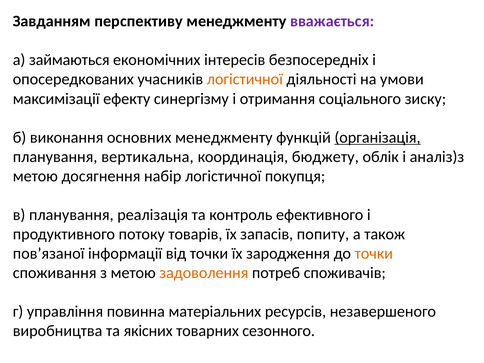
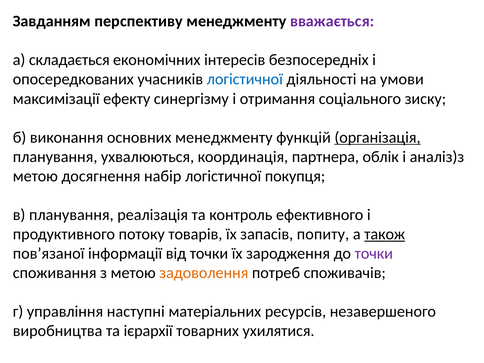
займаються: займаються -> складається
логістичної at (245, 79) colour: orange -> blue
вертикальна: вертикальна -> ухвалюються
бюджету: бюджету -> партнера
також underline: none -> present
точки at (374, 254) colour: orange -> purple
повинна: повинна -> наступні
якісних: якісних -> ієрархії
сезонного: сезонного -> ухилятися
